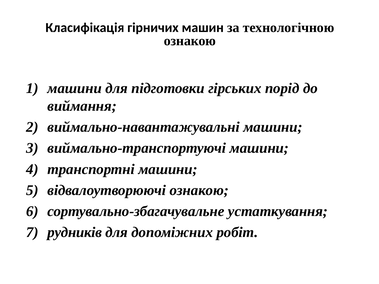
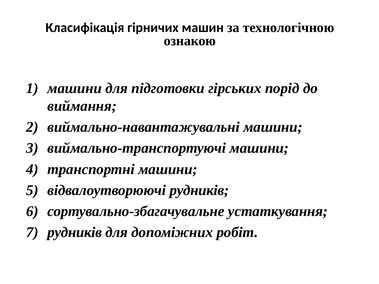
відвалоутворюючі ознакою: ознакою -> рудників
